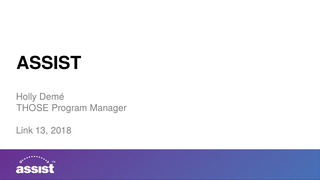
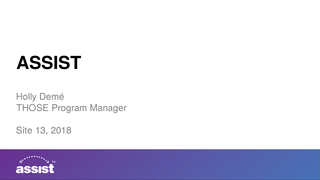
Link: Link -> Site
